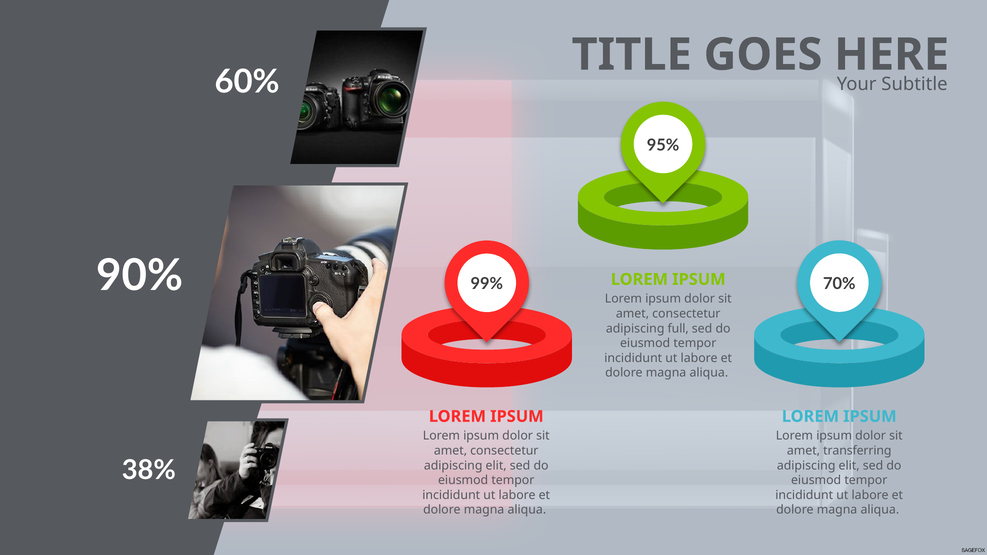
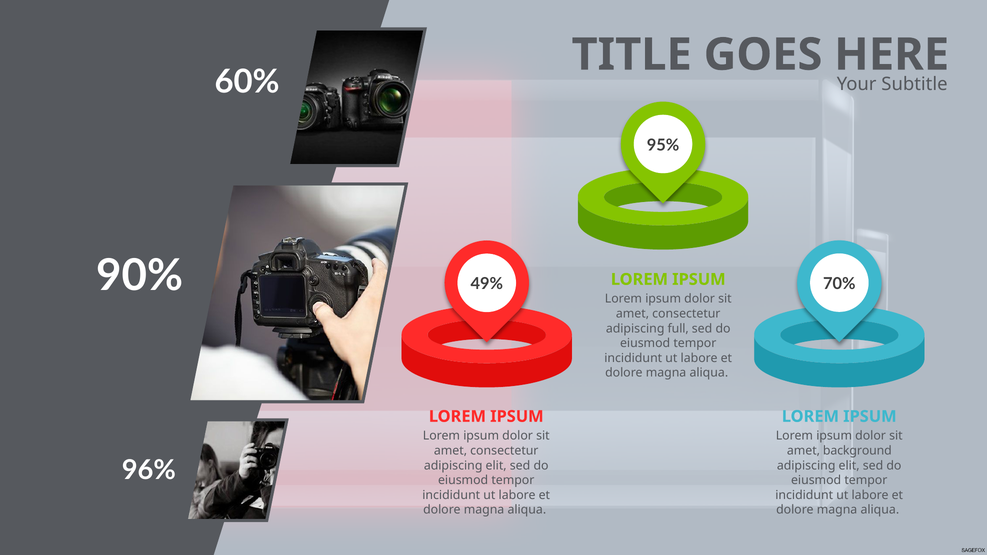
99%: 99% -> 49%
transferring: transferring -> background
38%: 38% -> 96%
